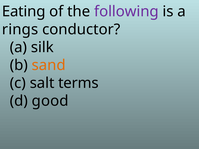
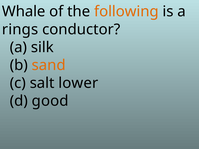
Eating: Eating -> Whale
following colour: purple -> orange
terms: terms -> lower
